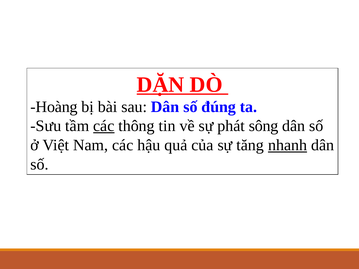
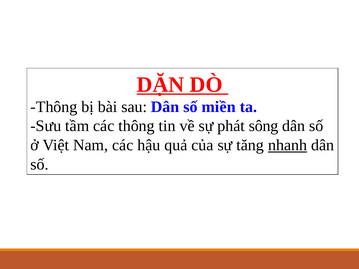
Hoàng at (54, 107): Hoàng -> Thông
đúng: đúng -> miền
các at (104, 126) underline: present -> none
